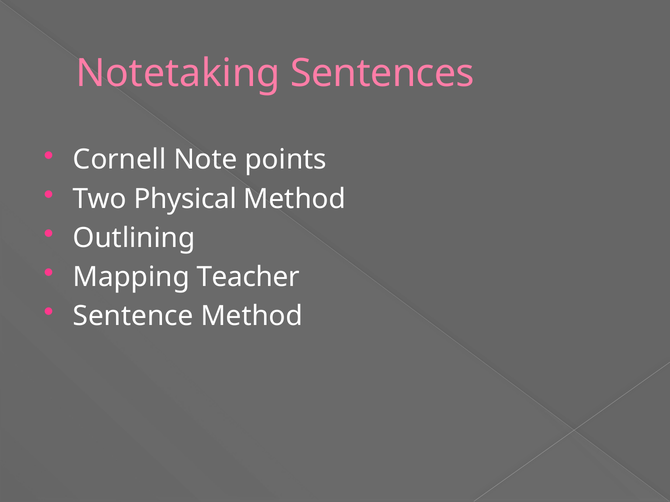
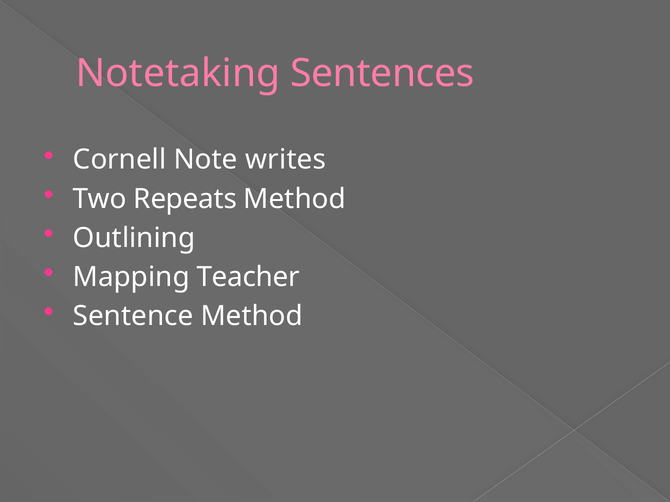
points: points -> writes
Physical: Physical -> Repeats
